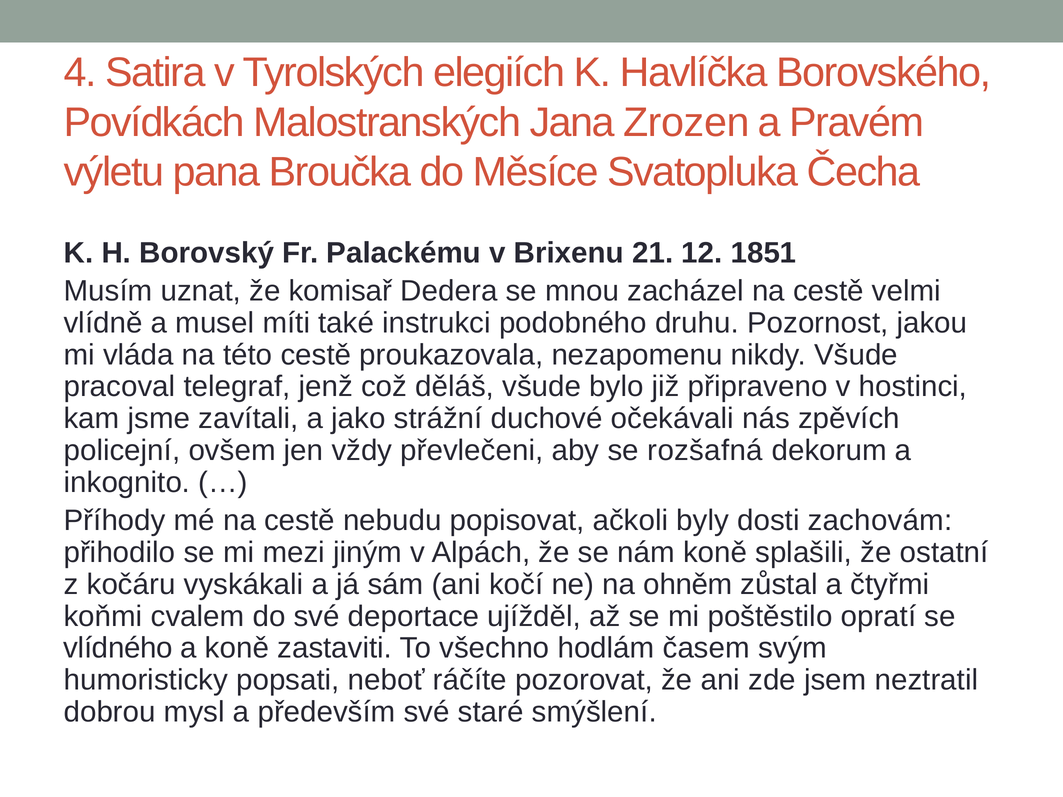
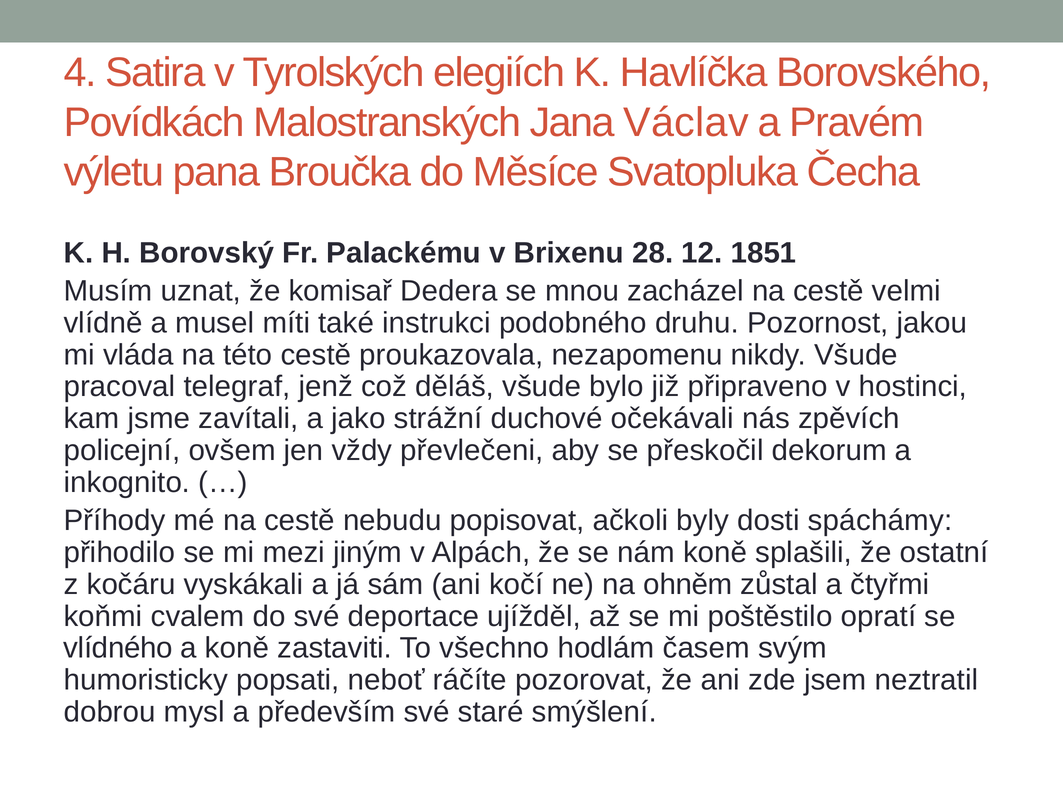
Zrozen: Zrozen -> Václav
21: 21 -> 28
rozšafná: rozšafná -> přeskočil
zachovám: zachovám -> spáchámy
